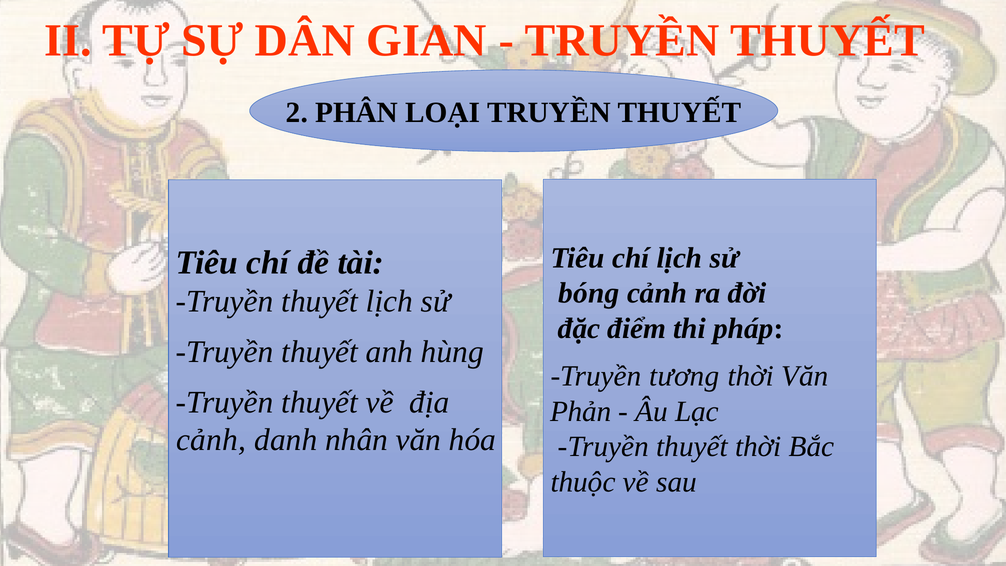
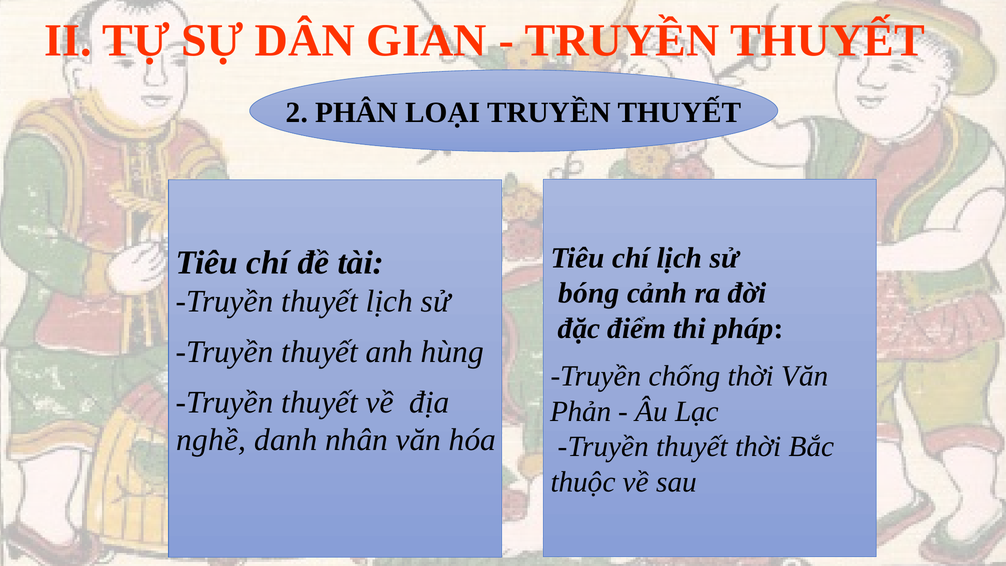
tương: tương -> chống
cảnh at (211, 440): cảnh -> nghề
